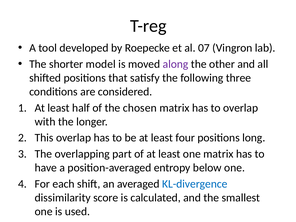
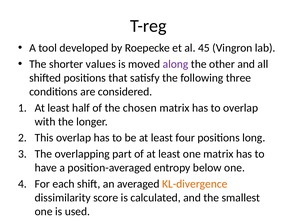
07: 07 -> 45
model: model -> values
KL-divergence colour: blue -> orange
